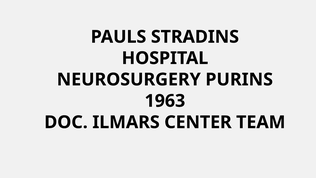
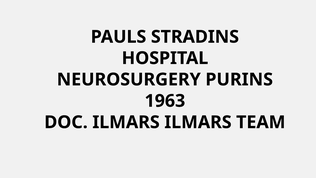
ILMARS CENTER: CENTER -> ILMARS
